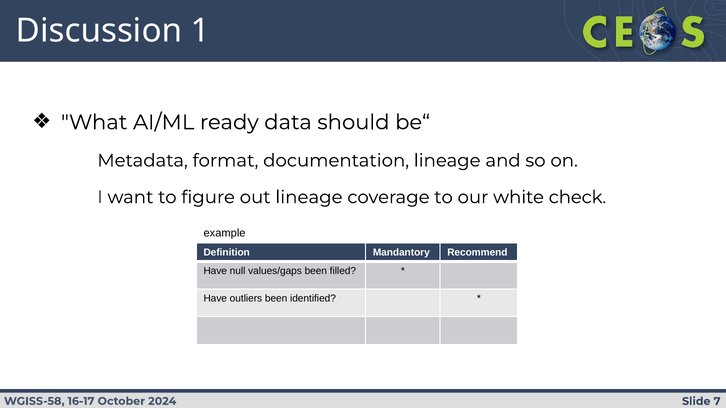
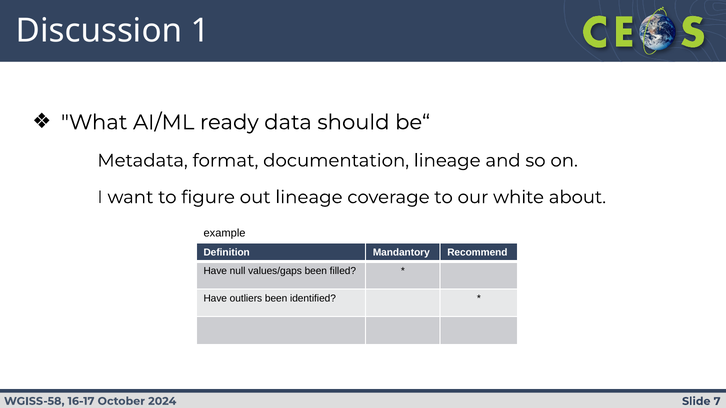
check: check -> about
